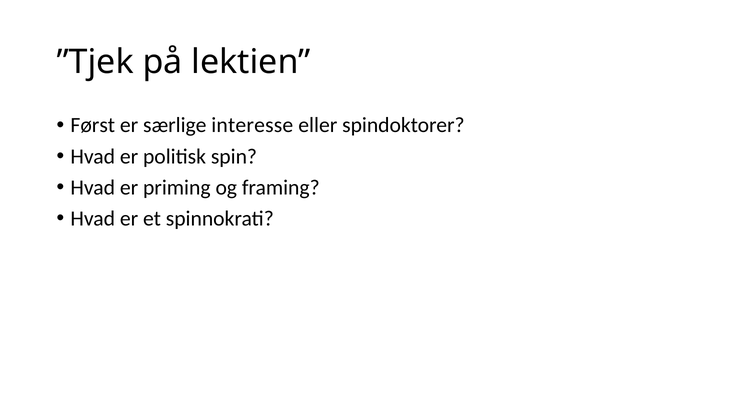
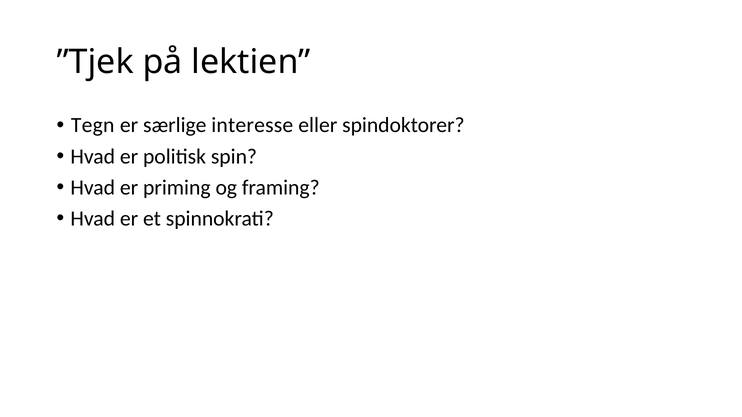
Først: Først -> Tegn
